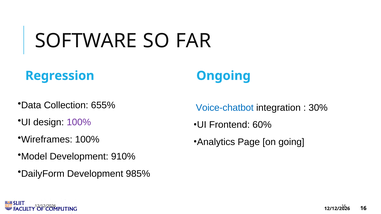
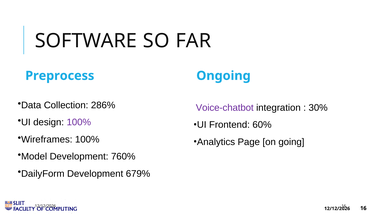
Regression: Regression -> Preprocess
655%: 655% -> 286%
Voice-chatbot colour: blue -> purple
910%: 910% -> 760%
985%: 985% -> 679%
